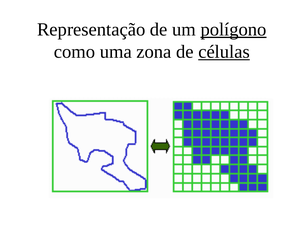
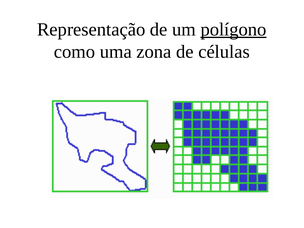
células underline: present -> none
